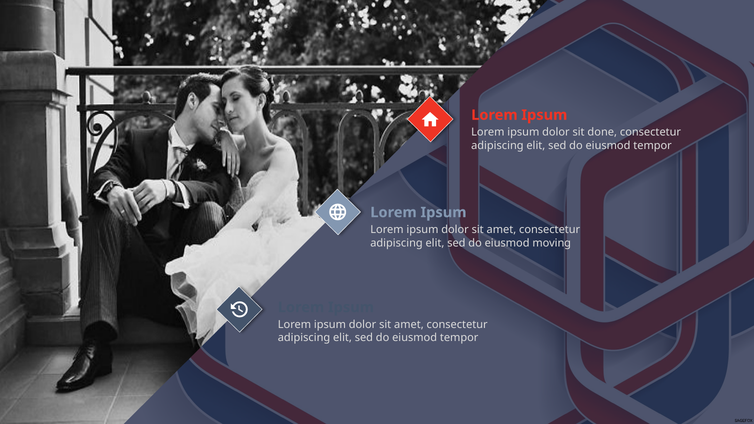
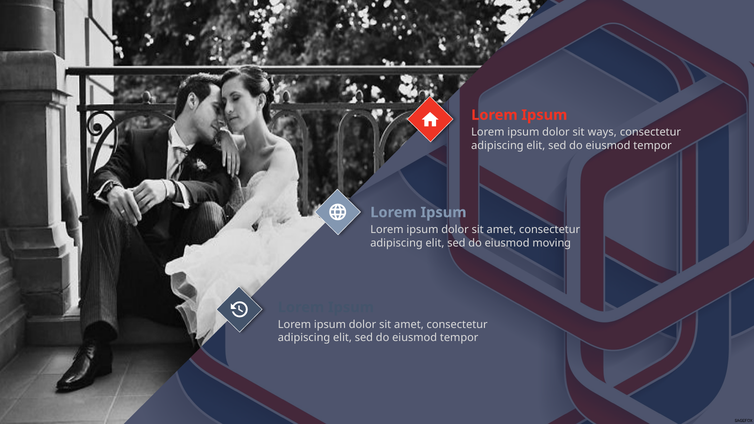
done: done -> ways
